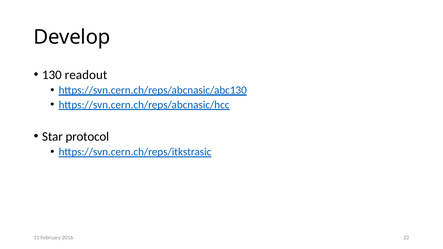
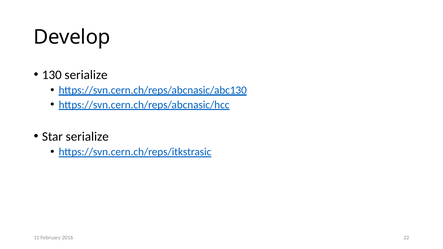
130 readout: readout -> serialize
Star protocol: protocol -> serialize
